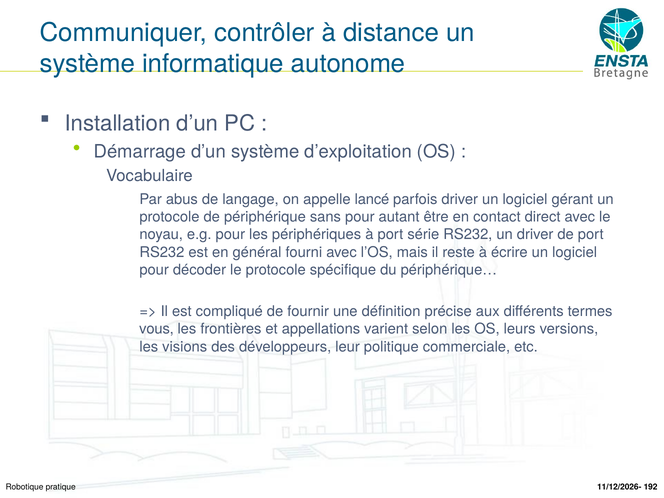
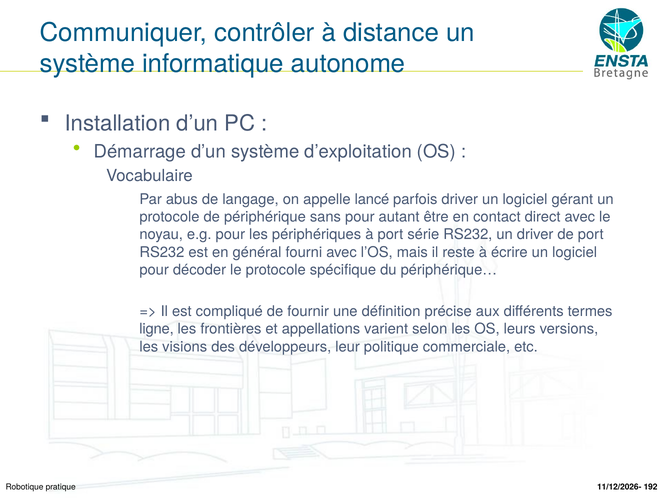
vous: vous -> ligne
